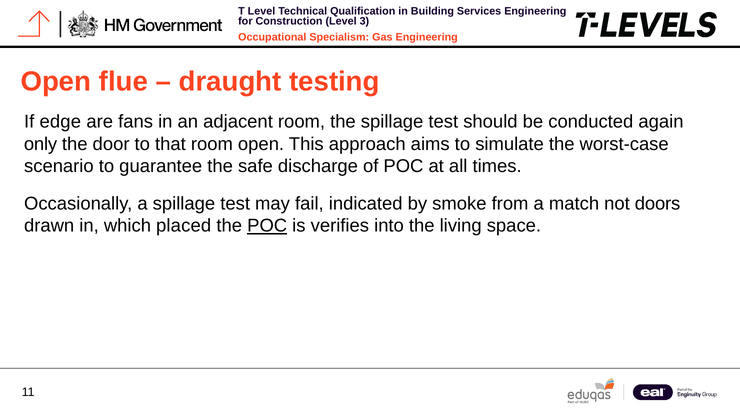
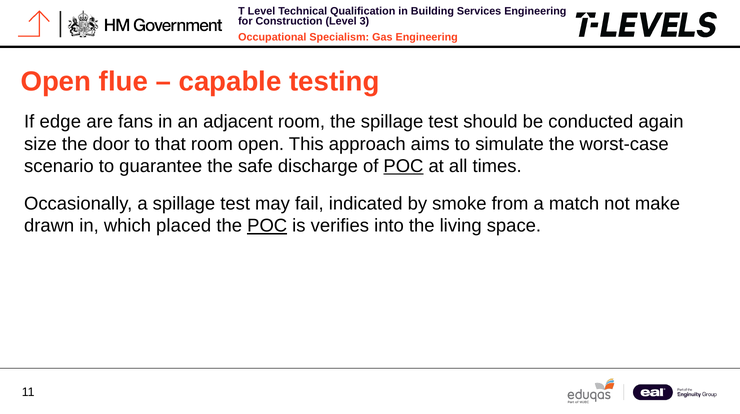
draught: draught -> capable
only: only -> size
POC at (403, 166) underline: none -> present
doors: doors -> make
